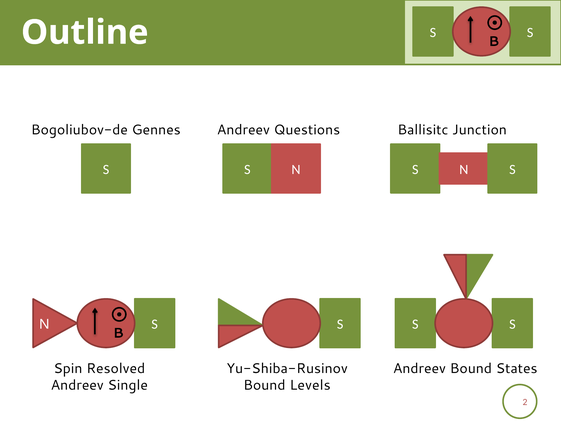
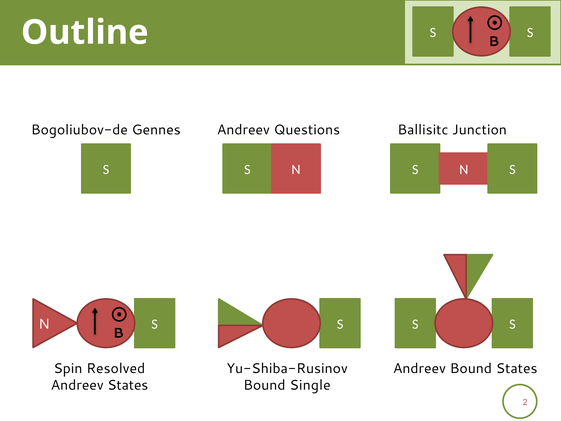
Andreev Single: Single -> States
Levels: Levels -> Single
